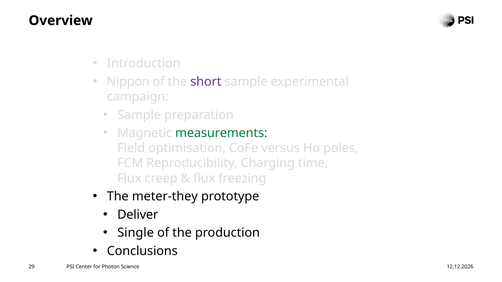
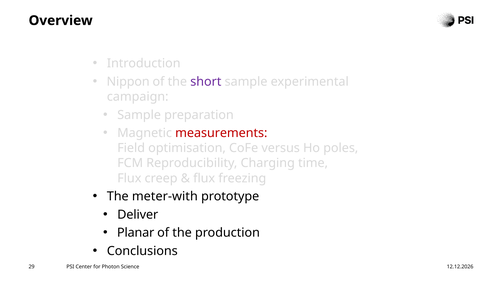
measurements colour: green -> red
meter-they: meter-they -> meter-with
Single: Single -> Planar
